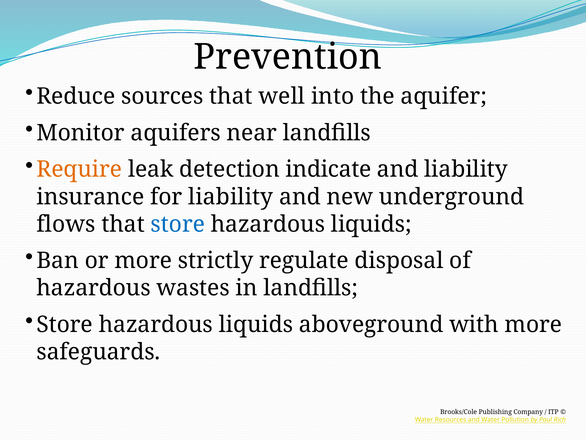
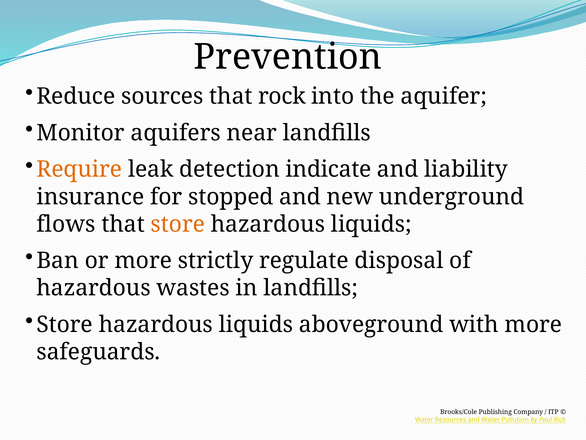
well: well -> rock
for liability: liability -> stopped
store at (178, 224) colour: blue -> orange
